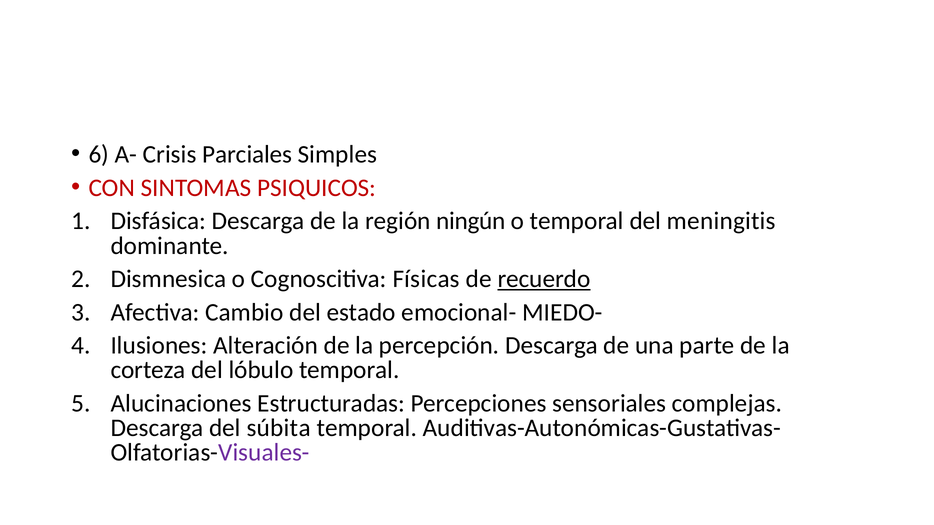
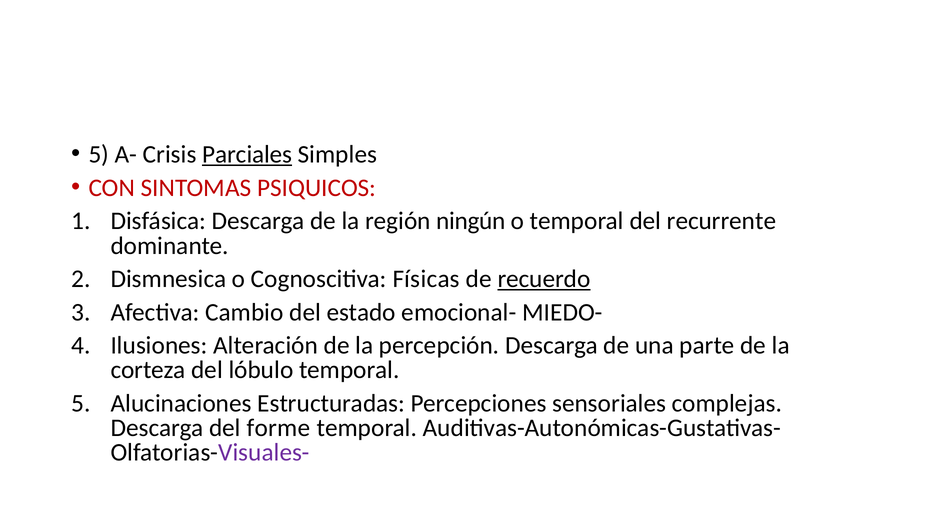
6 at (99, 155): 6 -> 5
Parciales underline: none -> present
meningitis: meningitis -> recurrente
súbita: súbita -> forme
